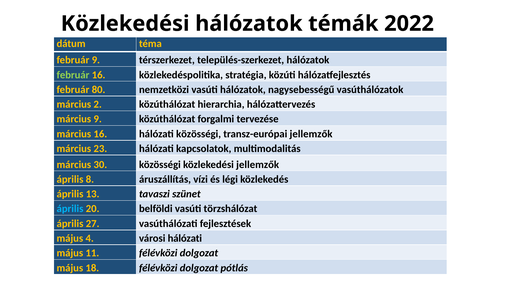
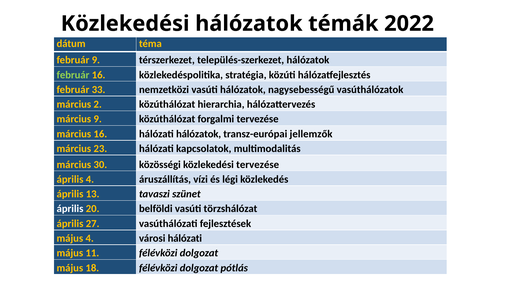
80: 80 -> 33
hálózati közösségi: közösségi -> hálózatok
közlekedési jellemzők: jellemzők -> tervezése
április 8: 8 -> 4
április at (70, 209) colour: light blue -> white
